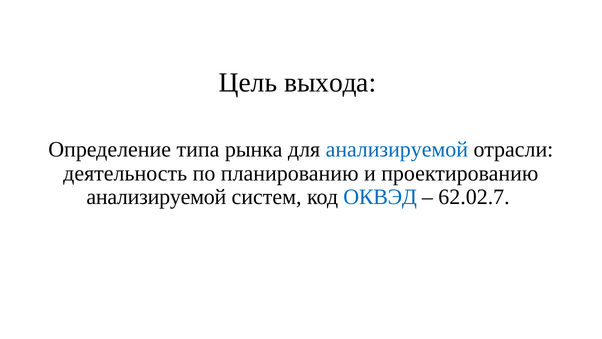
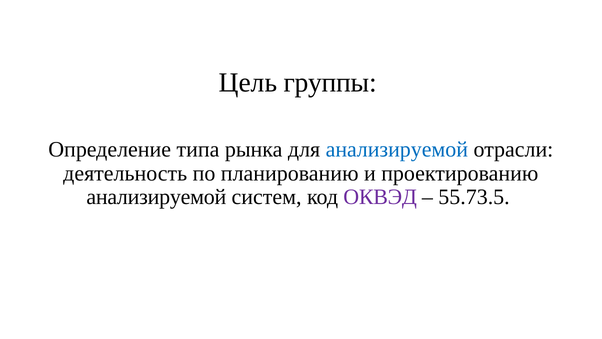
выхода: выхода -> группы
ОКВЭД colour: blue -> purple
62.02.7: 62.02.7 -> 55.73.5
